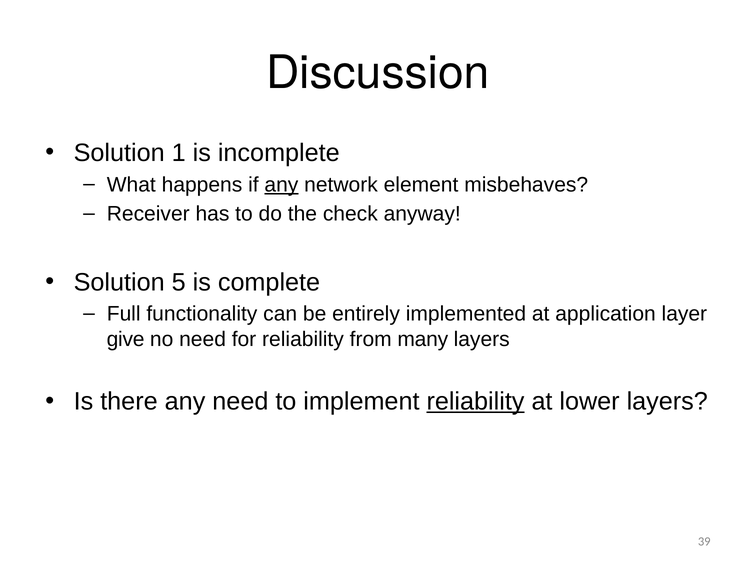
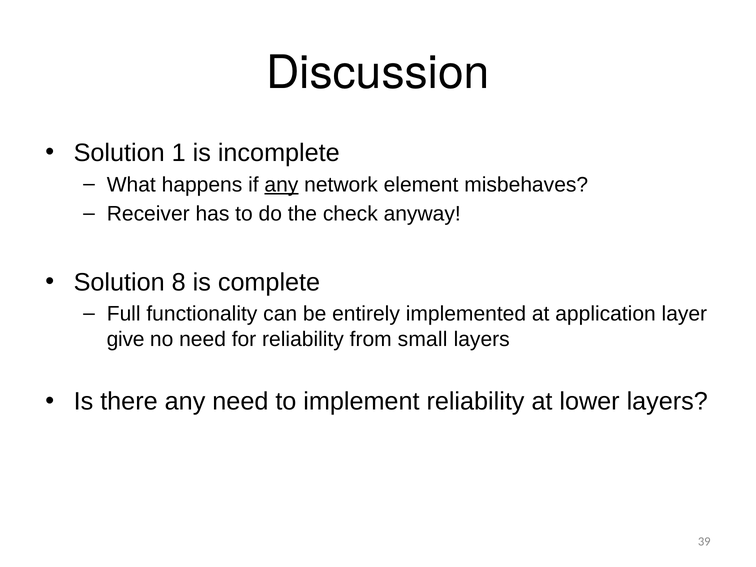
5: 5 -> 8
many: many -> small
reliability at (475, 402) underline: present -> none
